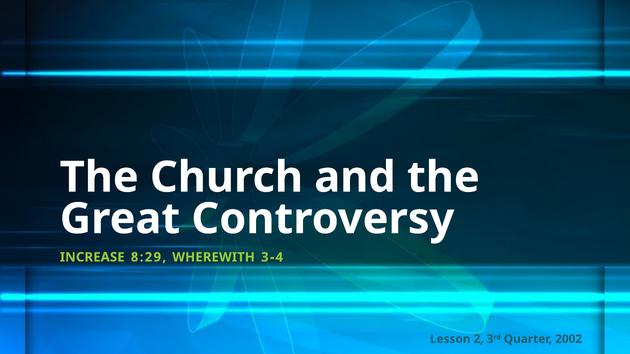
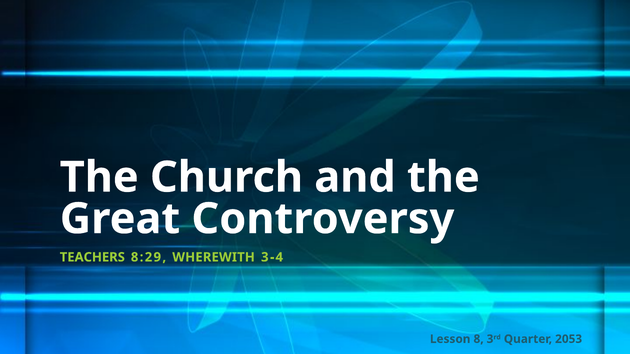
INCREASE: INCREASE -> TEACHERS
2: 2 -> 8
2002: 2002 -> 2053
